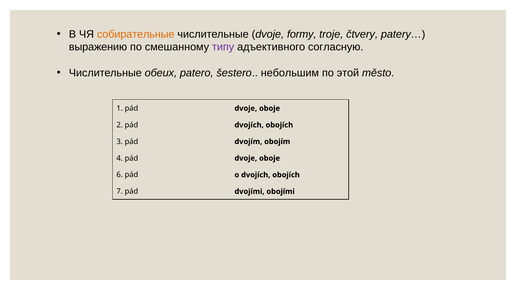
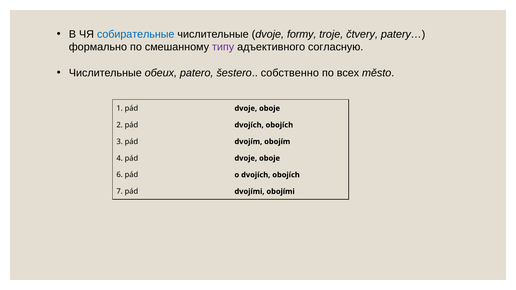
собирательные colour: orange -> blue
выражению: выражению -> формально
небольшим: небольшим -> собственно
этой: этой -> всех
